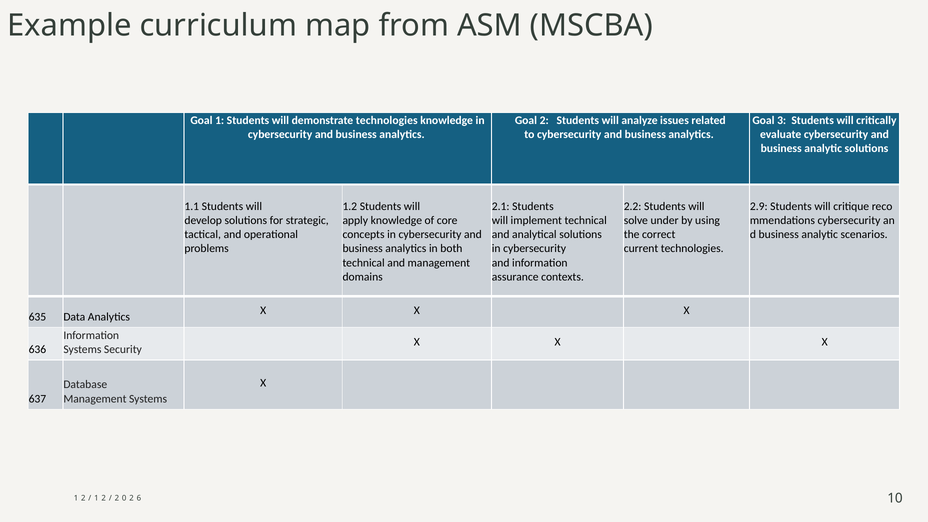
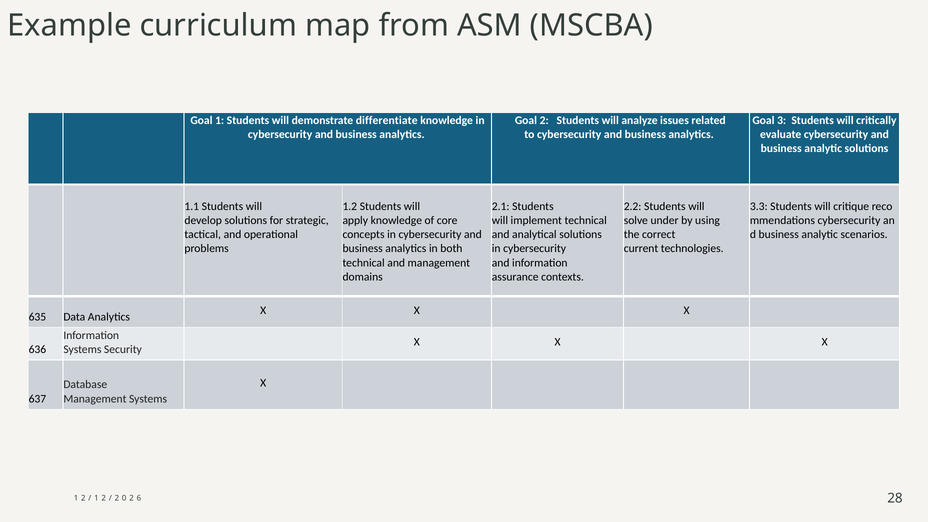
demonstrate technologies: technologies -> differentiate
2.9: 2.9 -> 3.3
10: 10 -> 28
